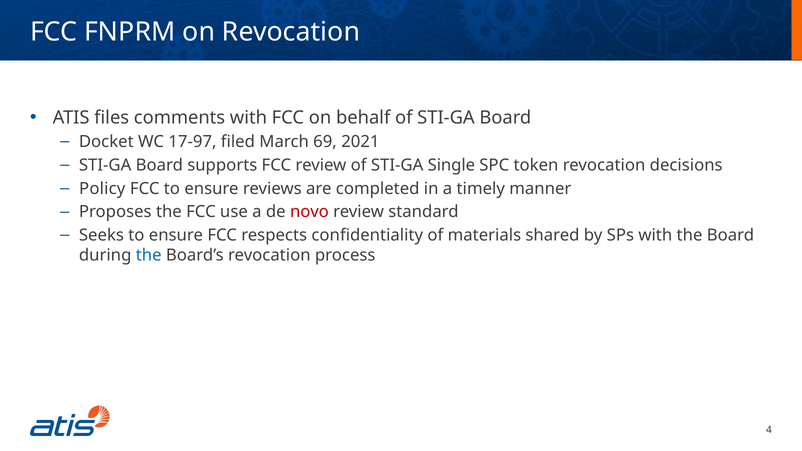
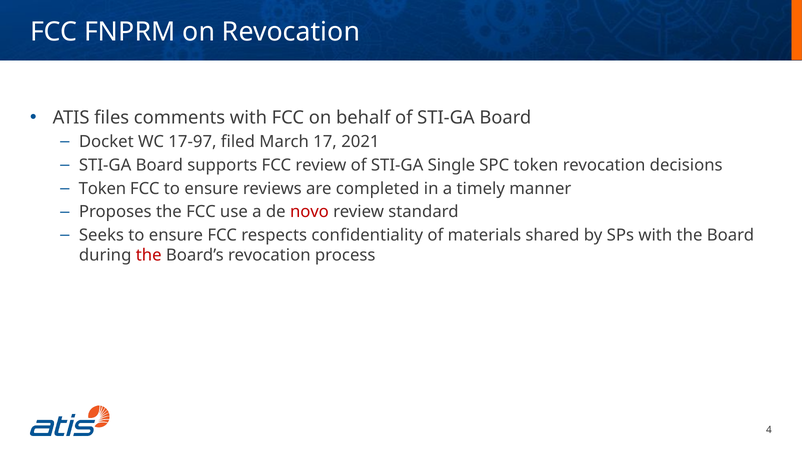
69: 69 -> 17
Policy at (102, 189): Policy -> Token
the at (149, 255) colour: blue -> red
